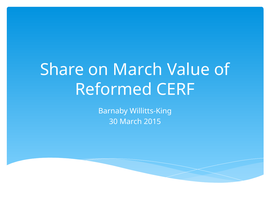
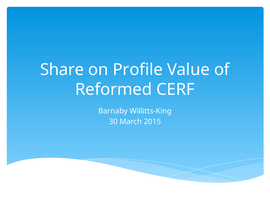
on March: March -> Profile
